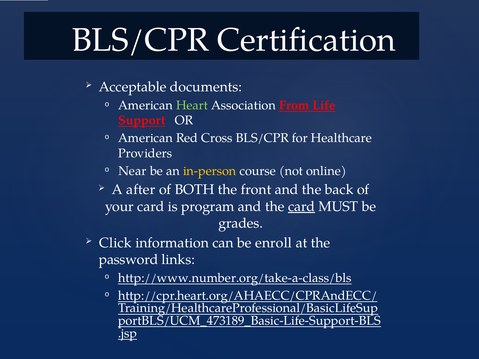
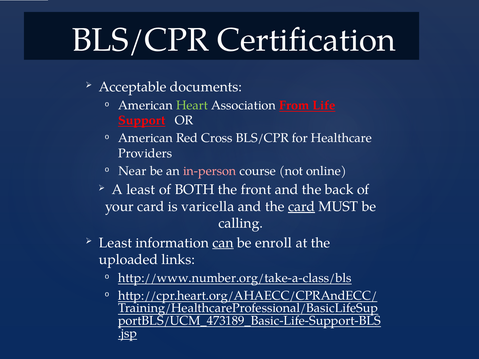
in-person colour: yellow -> pink
A after: after -> least
program: program -> varicella
grades: grades -> calling
Click at (115, 243): Click -> Least
can underline: none -> present
password: password -> uploaded
